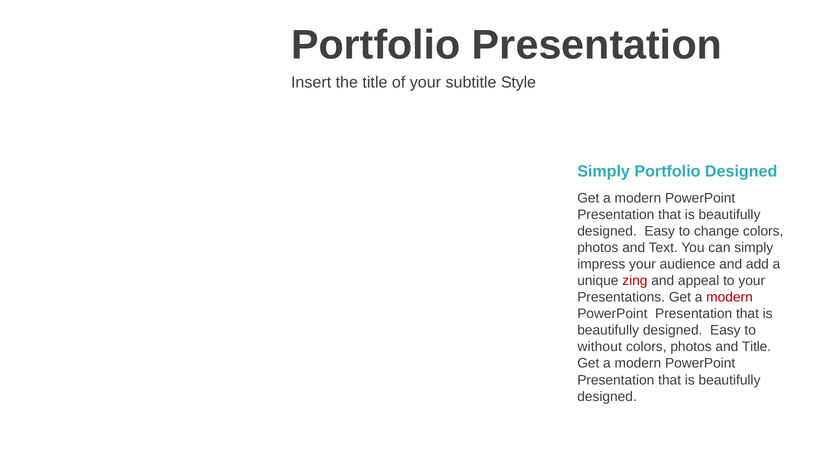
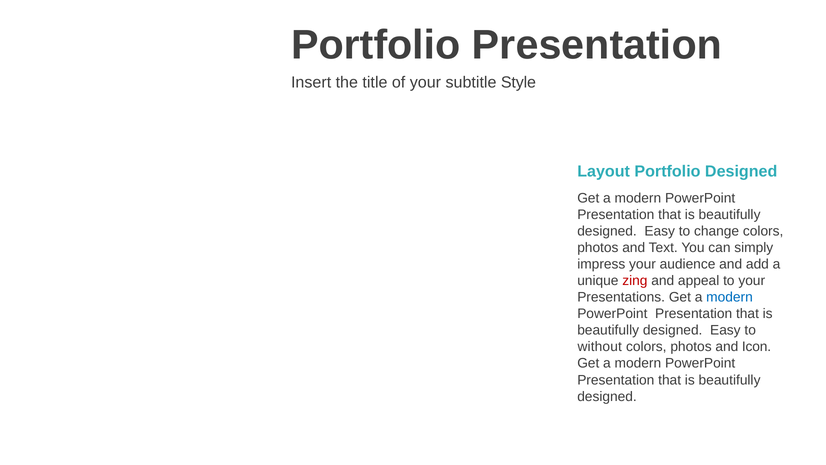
Simply at (604, 172): Simply -> Layout
modern at (730, 297) colour: red -> blue
and Title: Title -> Icon
